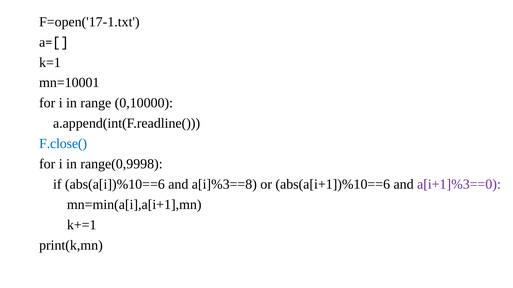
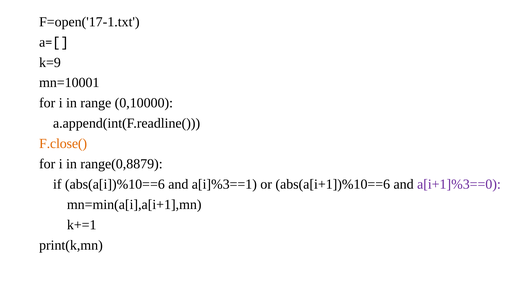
k=1: k=1 -> k=9
F.close( colour: blue -> orange
range(0,9998: range(0,9998 -> range(0,8879
a[i]%3==8: a[i]%3==8 -> a[i]%3==1
